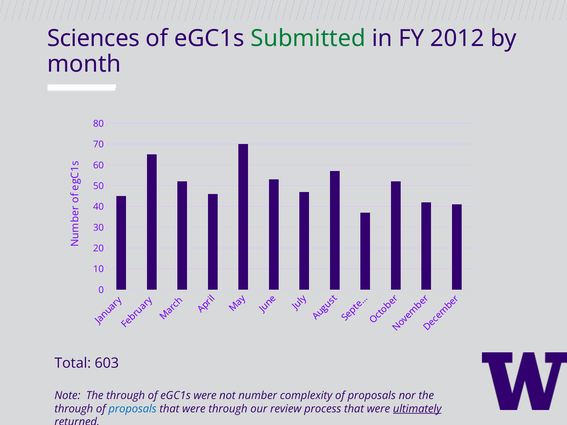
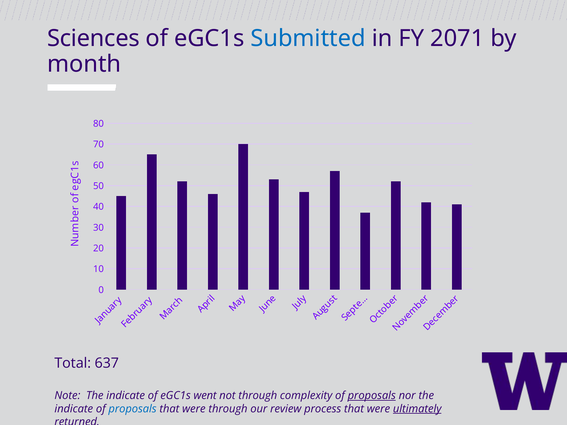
Submitted colour: green -> blue
2012: 2012 -> 2071
603: 603 -> 637
Note The through: through -> indicate
eGC1s were: were -> went
not number: number -> through
proposals at (372, 396) underline: none -> present
through at (74, 409): through -> indicate
